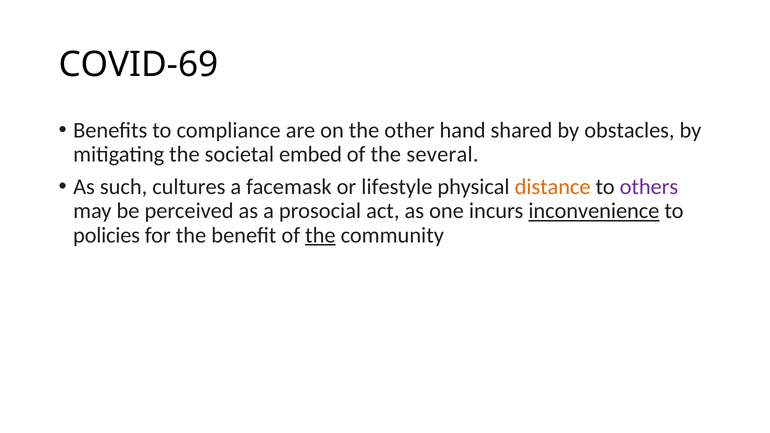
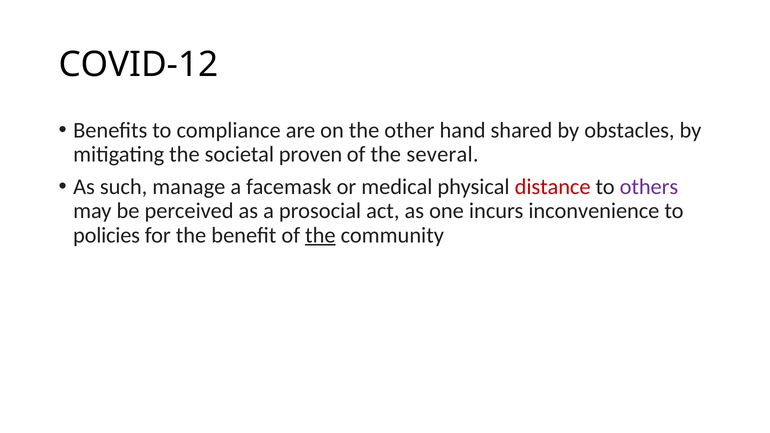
COVID-69: COVID-69 -> COVID-12
embed: embed -> proven
cultures: cultures -> manage
lifestyle: lifestyle -> medical
distance colour: orange -> red
inconvenience underline: present -> none
